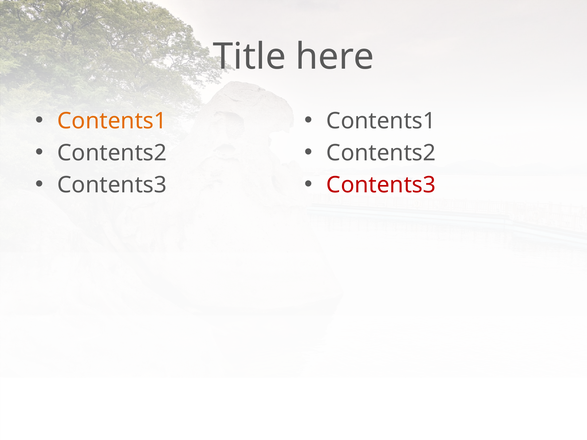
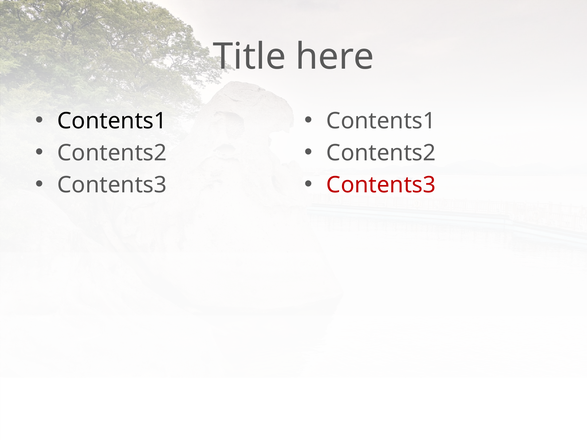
Contents1 at (112, 121) colour: orange -> black
